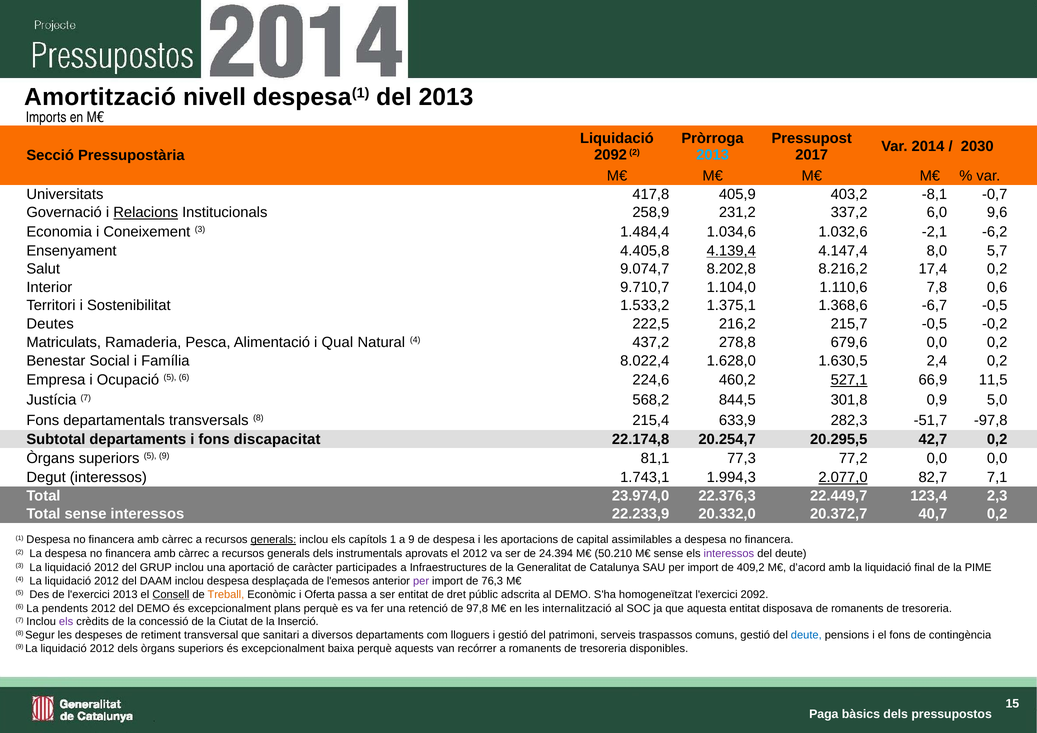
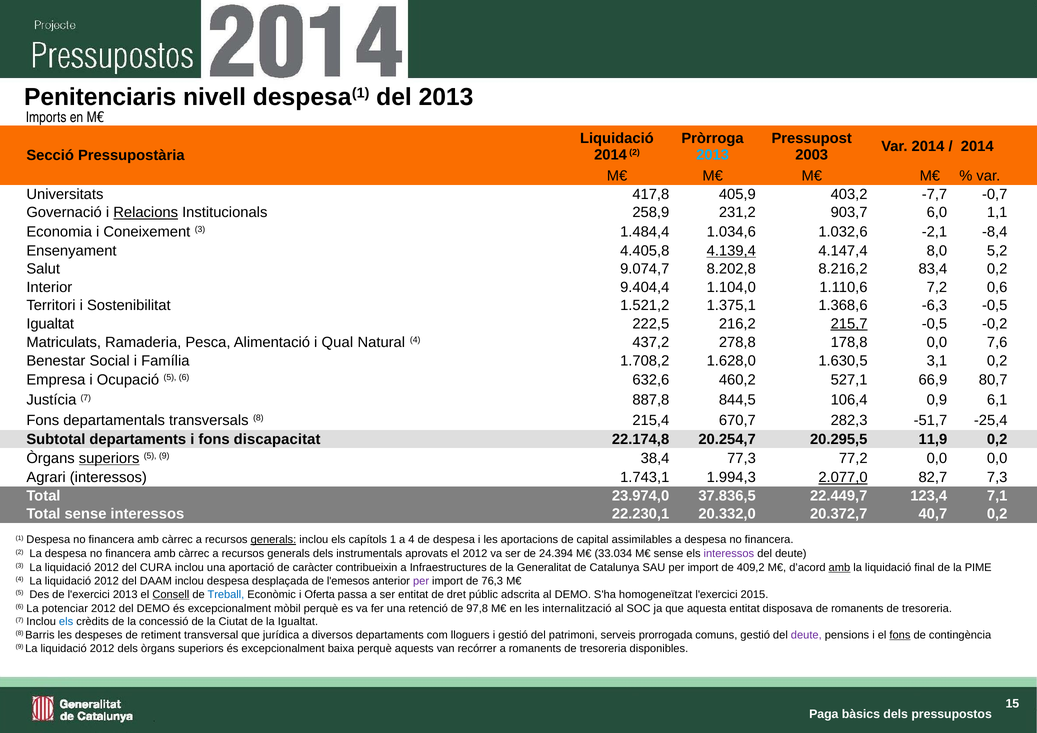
Amortització: Amortització -> Penitenciaris
2030 at (977, 147): 2030 -> 2014
2092 at (611, 155): 2092 -> 2014
2017: 2017 -> 2003
-8,1: -8,1 -> -7,7
337,2: 337,2 -> 903,7
9,6: 9,6 -> 1,1
-6,2: -6,2 -> -8,4
5,7: 5,7 -> 5,2
17,4: 17,4 -> 83,4
9.710,7: 9.710,7 -> 9.404,4
7,8: 7,8 -> 7,2
1.533,2: 1.533,2 -> 1.521,2
-6,7: -6,7 -> -6,3
Deutes at (50, 324): Deutes -> Igualtat
215,7 underline: none -> present
679,6: 679,6 -> 178,8
0,0 0,2: 0,2 -> 7,6
8.022,4: 8.022,4 -> 1.708,2
2,4: 2,4 -> 3,1
224,6: 224,6 -> 632,6
527,1 underline: present -> none
11,5: 11,5 -> 80,7
568,2: 568,2 -> 887,8
301,8: 301,8 -> 106,4
5,0: 5,0 -> 6,1
633,9: 633,9 -> 670,7
-97,8: -97,8 -> -25,4
42,7: 42,7 -> 11,9
superiors at (109, 459) underline: none -> present
81,1: 81,1 -> 38,4
Degut: Degut -> Agrari
7,1: 7,1 -> 7,3
22.376,3: 22.376,3 -> 37.836,5
2,3: 2,3 -> 7,1
22.233,9: 22.233,9 -> 22.230,1
a 9: 9 -> 4
50.210: 50.210 -> 33.034
GRUP: GRUP -> CURA
participades: participades -> contribueixin
amb at (839, 568) underline: none -> present
Treball colour: orange -> blue
l'exercici 2092: 2092 -> 2015
pendents: pendents -> potenciar
plans: plans -> mòbil
els at (66, 622) colour: purple -> blue
la Inserció: Inserció -> Igualtat
Segur: Segur -> Barris
sanitari: sanitari -> jurídica
traspassos: traspassos -> prorrogada
deute at (806, 635) colour: blue -> purple
fons at (900, 635) underline: none -> present
